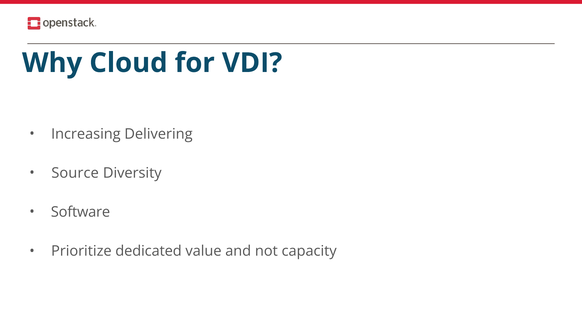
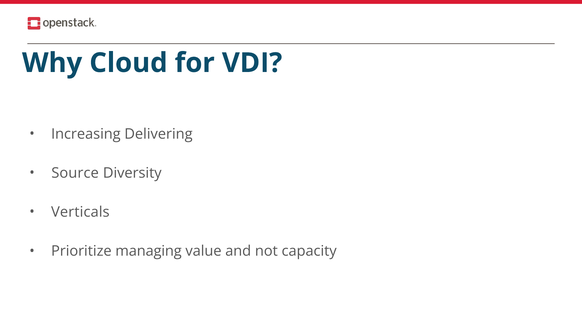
Software: Software -> Verticals
dedicated: dedicated -> managing
